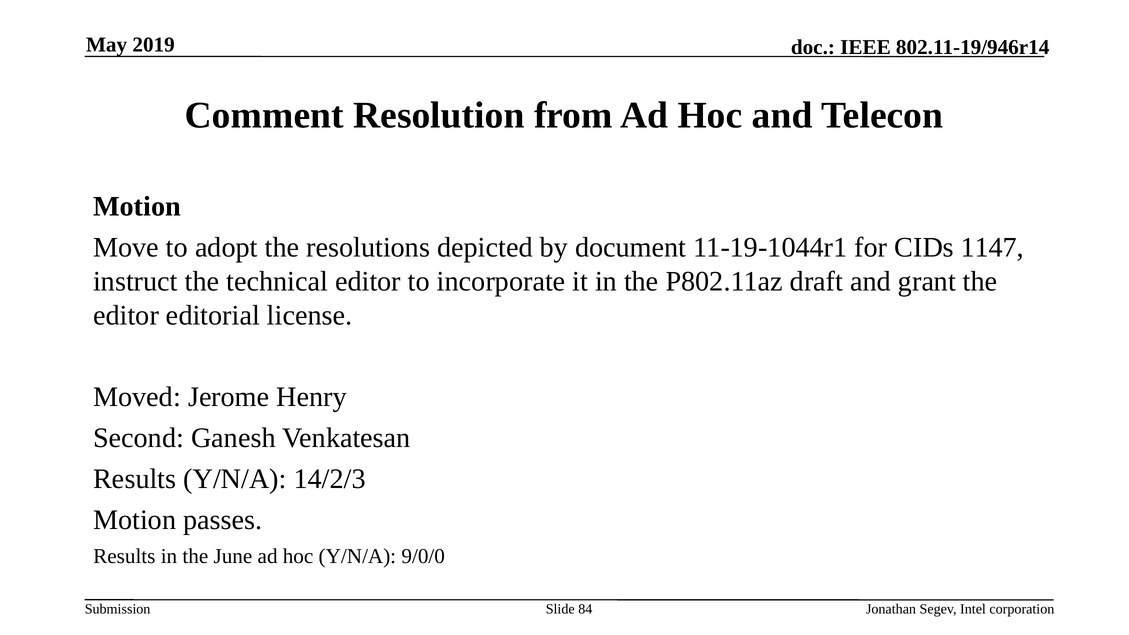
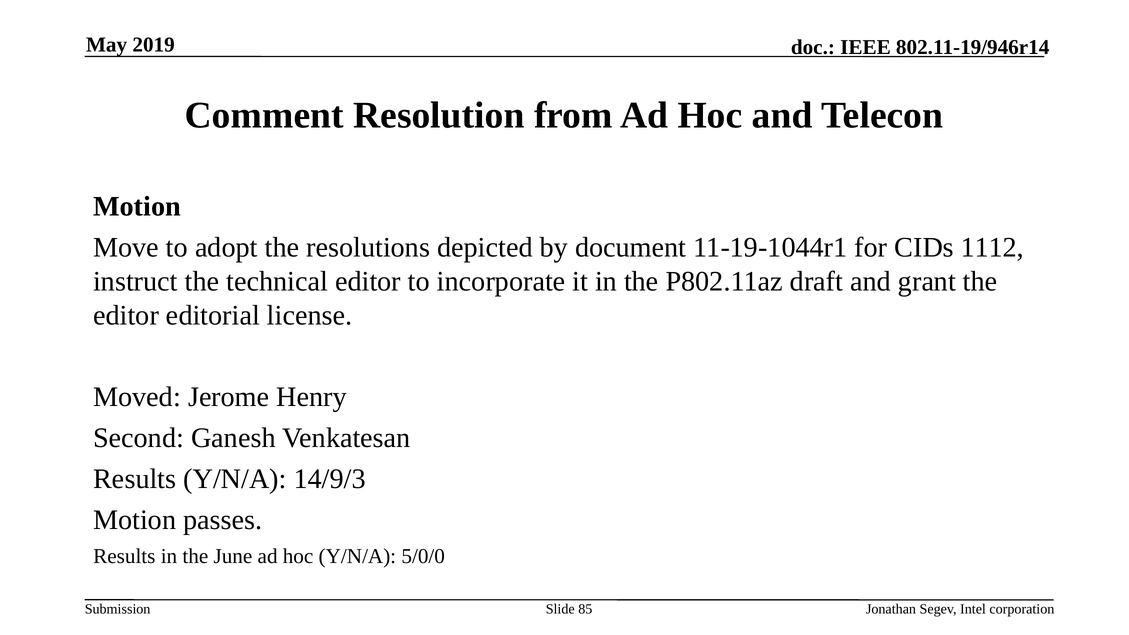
1147: 1147 -> 1112
14/2/3: 14/2/3 -> 14/9/3
9/0/0: 9/0/0 -> 5/0/0
84: 84 -> 85
